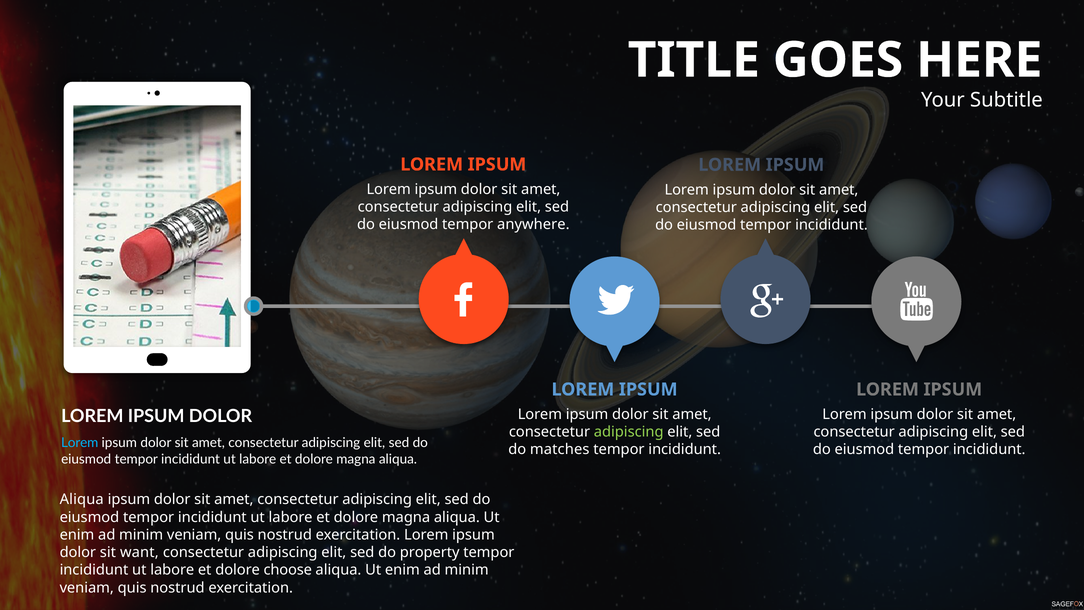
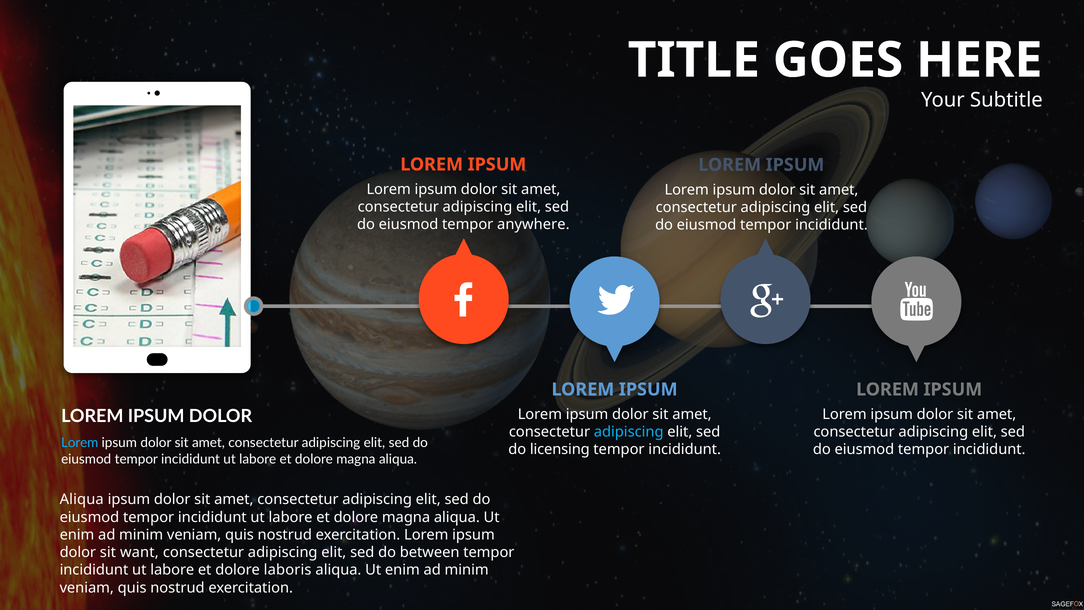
adipiscing at (629, 432) colour: light green -> light blue
matches: matches -> licensing
property: property -> between
choose: choose -> laboris
